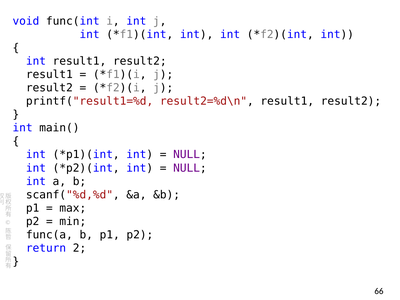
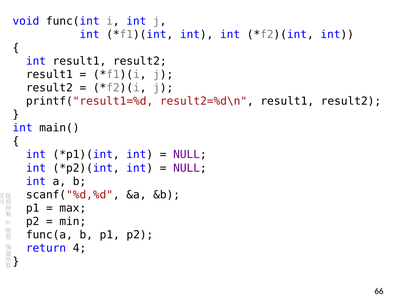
2: 2 -> 4
